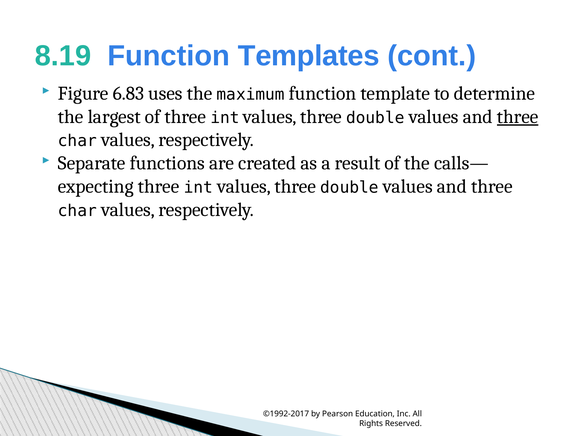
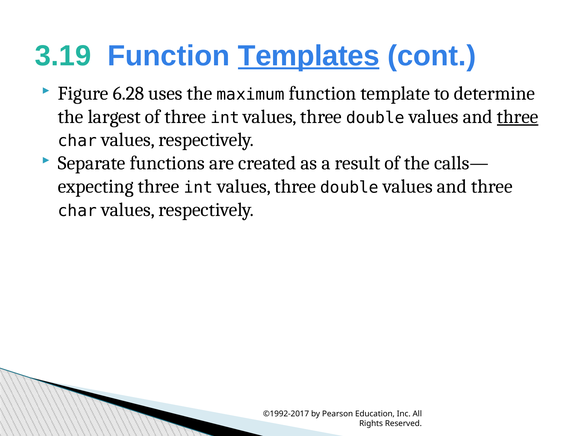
8.19: 8.19 -> 3.19
Templates underline: none -> present
6.83: 6.83 -> 6.28
